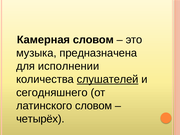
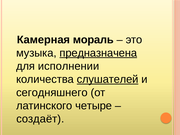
Камерная словом: словом -> мораль
предназначена underline: none -> present
латинского словом: словом -> четыре
четырёх: четырёх -> создаёт
